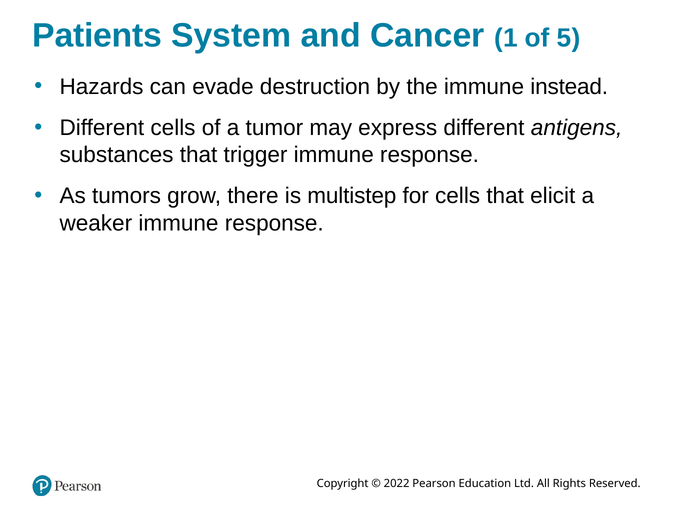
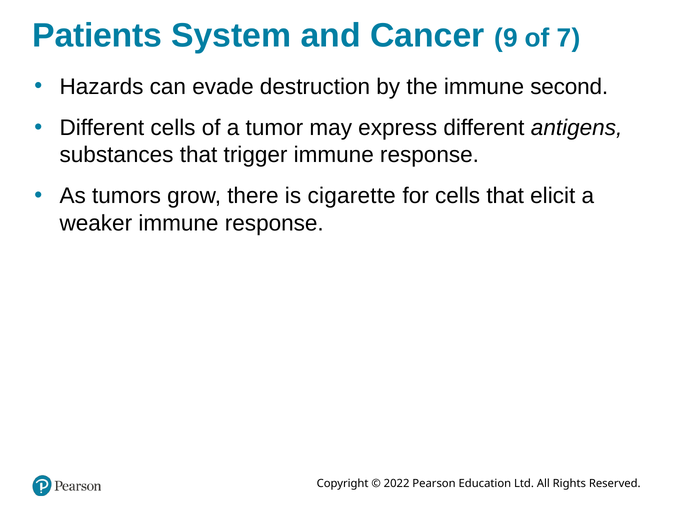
1: 1 -> 9
5: 5 -> 7
instead: instead -> second
multistep: multistep -> cigarette
